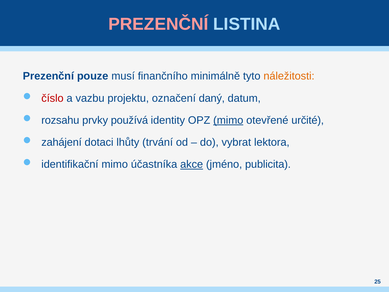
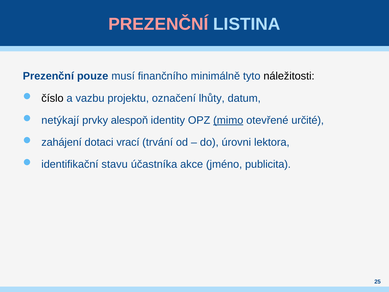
náležitosti colour: orange -> black
číslo colour: red -> black
daný: daný -> lhůty
rozsahu: rozsahu -> netýkají
používá: používá -> alespoň
lhůty: lhůty -> vrací
vybrat: vybrat -> úrovni
identifikační mimo: mimo -> stavu
akce underline: present -> none
